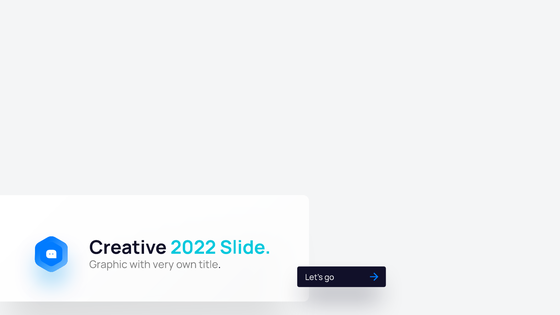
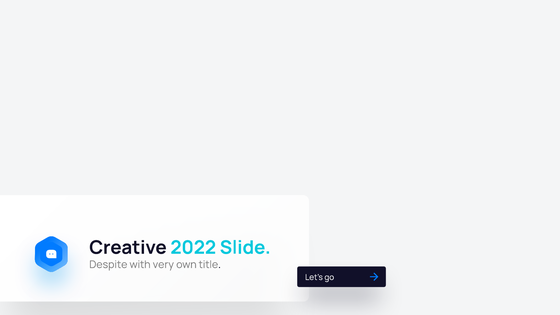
Graphic: Graphic -> Despite
